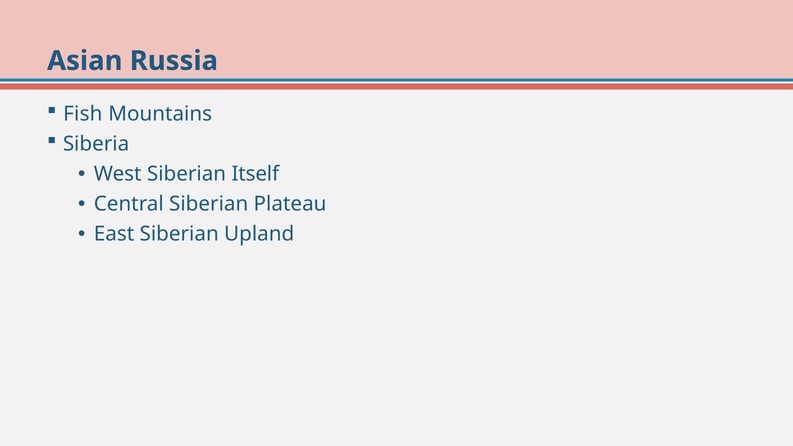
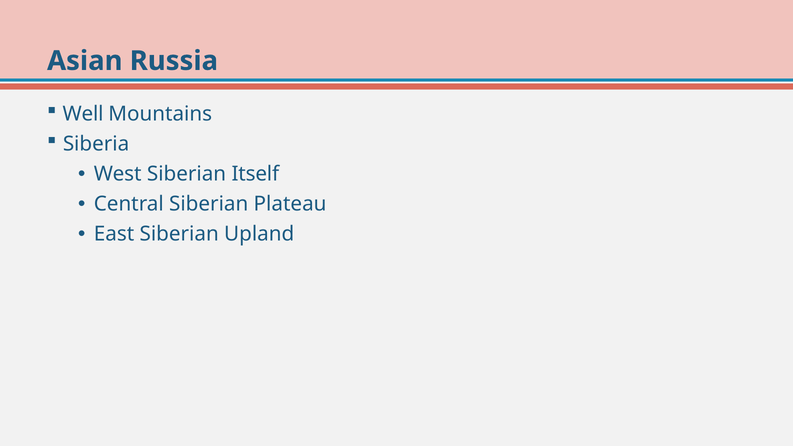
Fish: Fish -> Well
